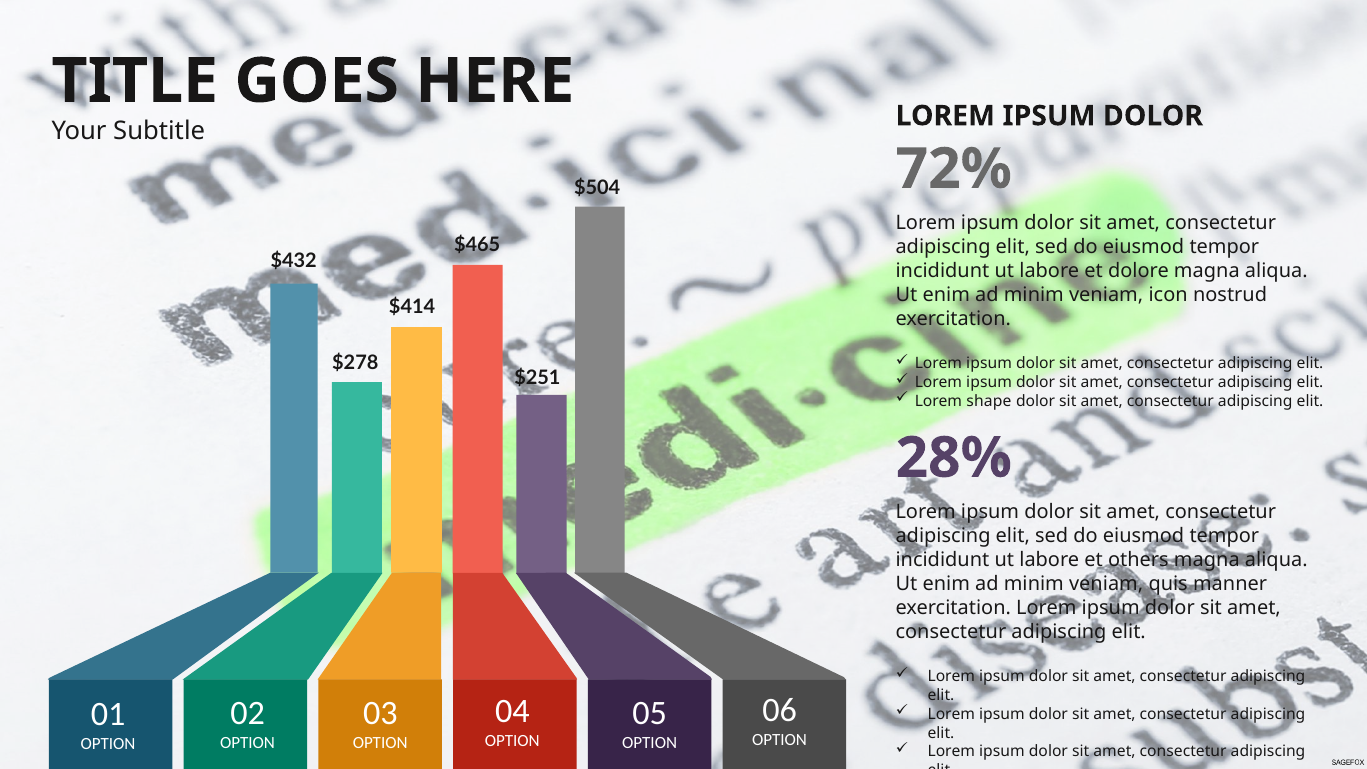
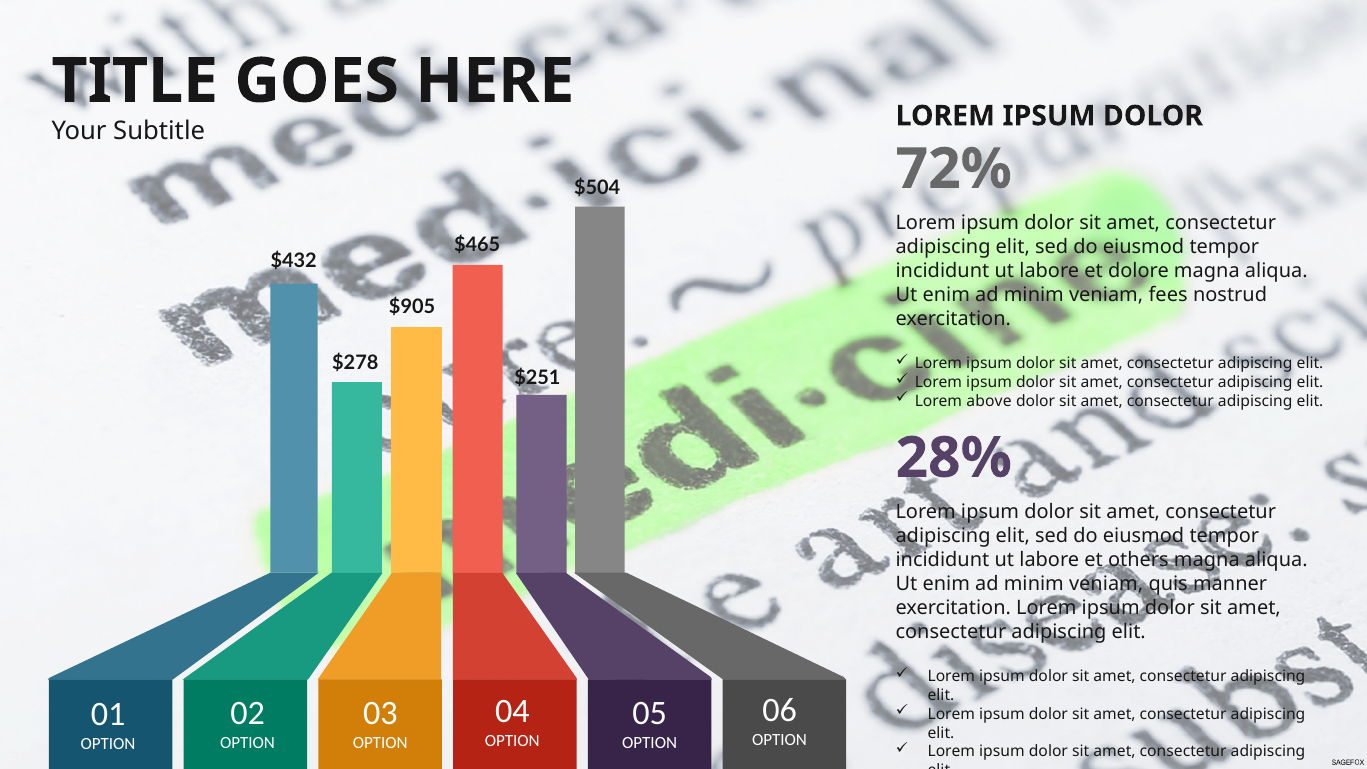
icon: icon -> fees
$414: $414 -> $905
shape: shape -> above
